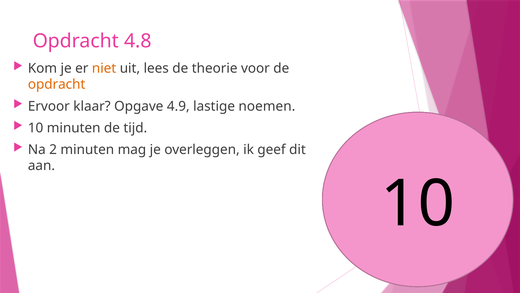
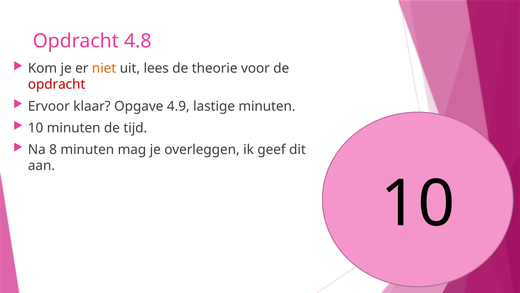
opdracht at (57, 84) colour: orange -> red
lastige noemen: noemen -> minuten
2: 2 -> 8
